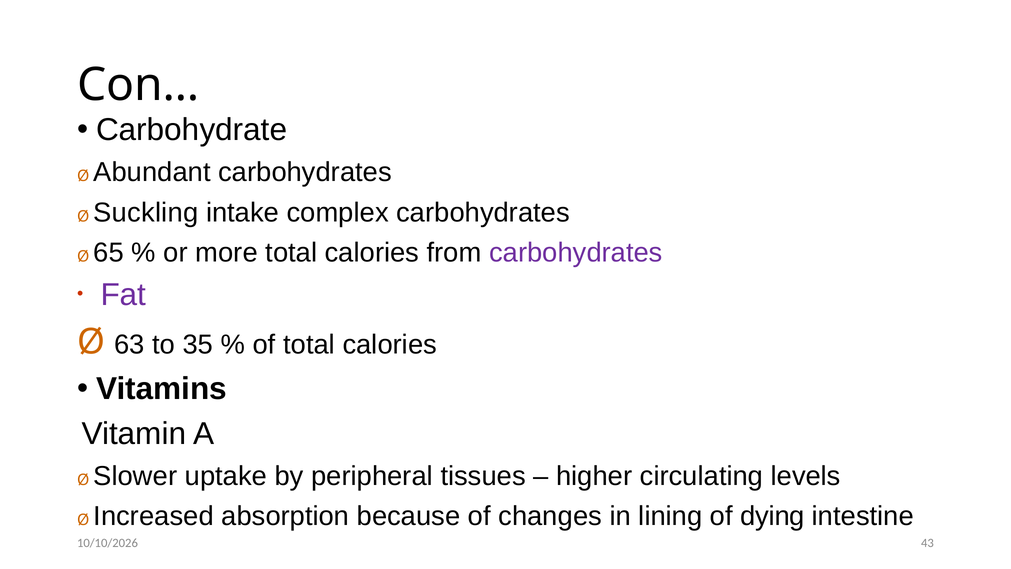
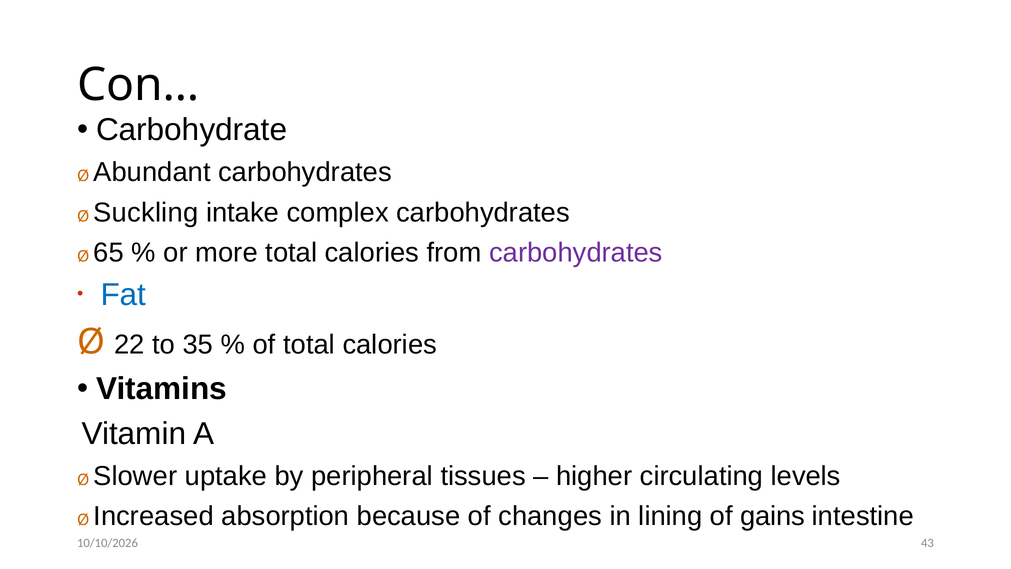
Fat colour: purple -> blue
63: 63 -> 22
dying: dying -> gains
